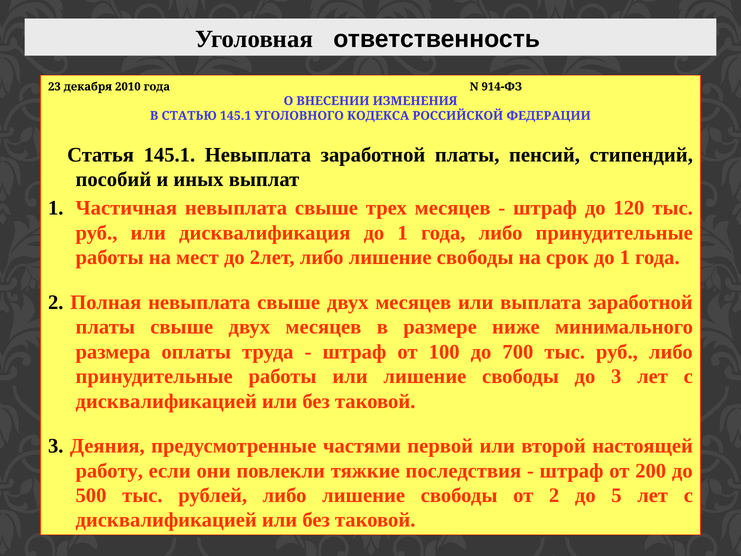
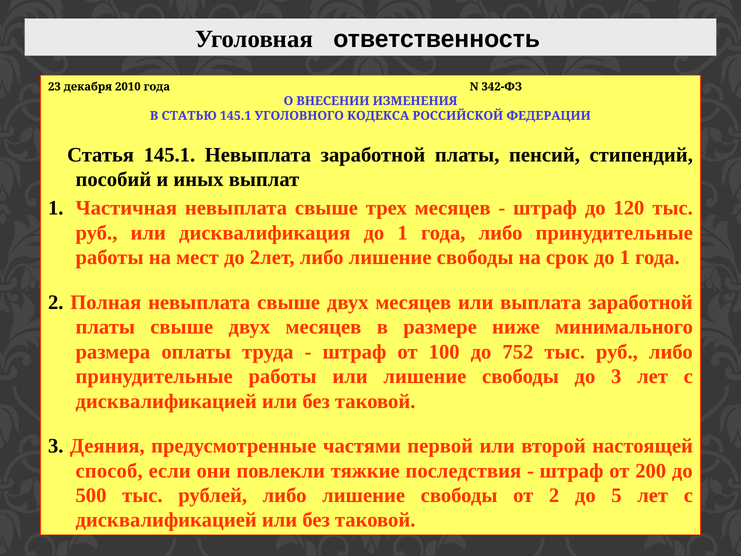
914-ФЗ: 914-ФЗ -> 342-ФЗ
700: 700 -> 752
работу: работу -> способ
